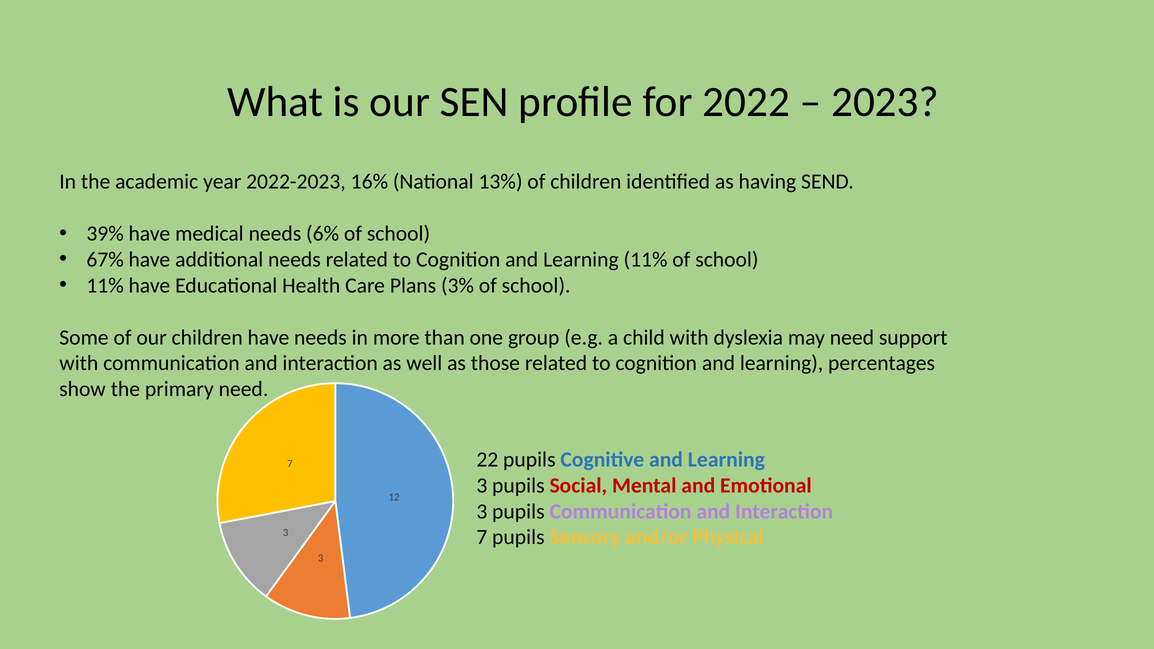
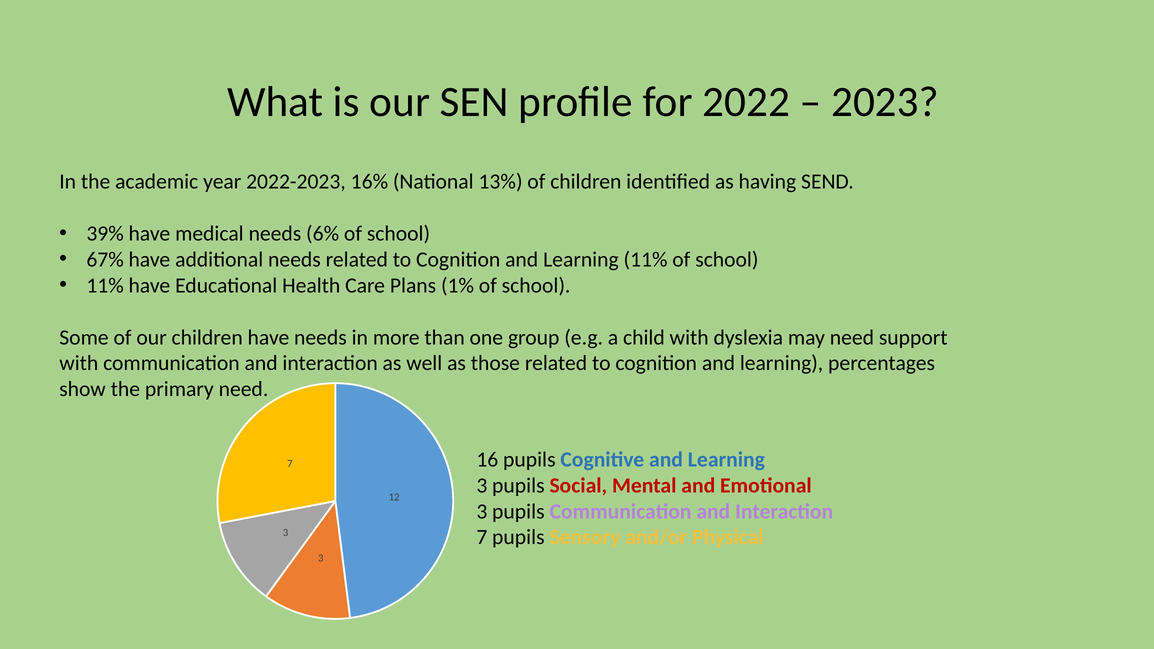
3%: 3% -> 1%
22: 22 -> 16
